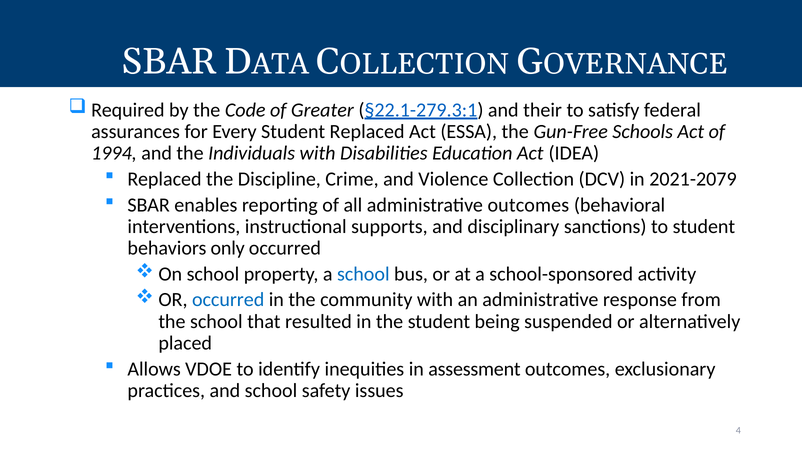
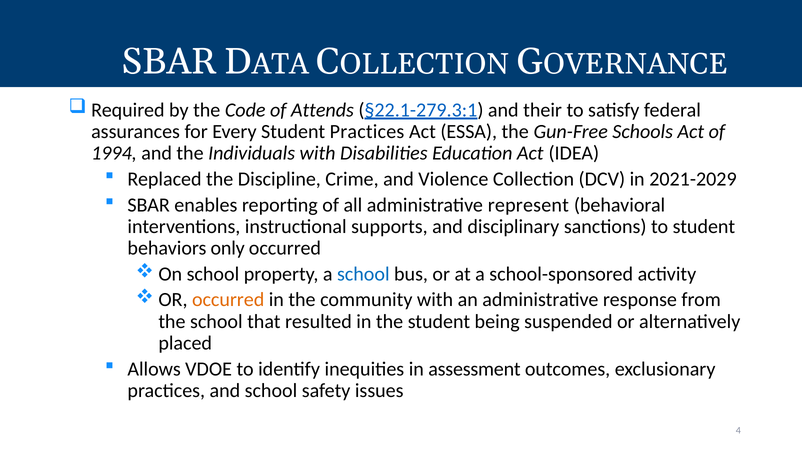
Greater: Greater -> Attends
Student Replaced: Replaced -> Practices
2021-2079: 2021-2079 -> 2021-2029
administrative outcomes: outcomes -> represent
occurred at (228, 300) colour: blue -> orange
